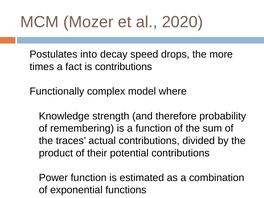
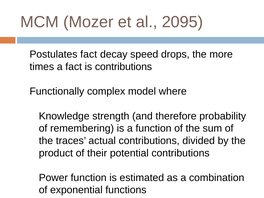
2020: 2020 -> 2095
Postulates into: into -> fact
